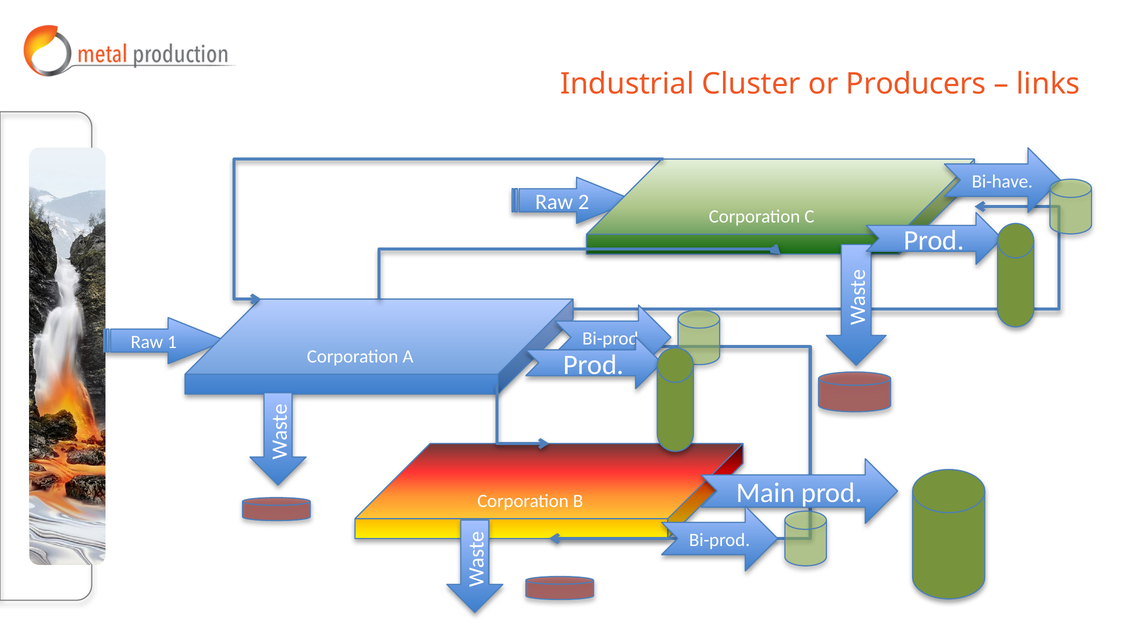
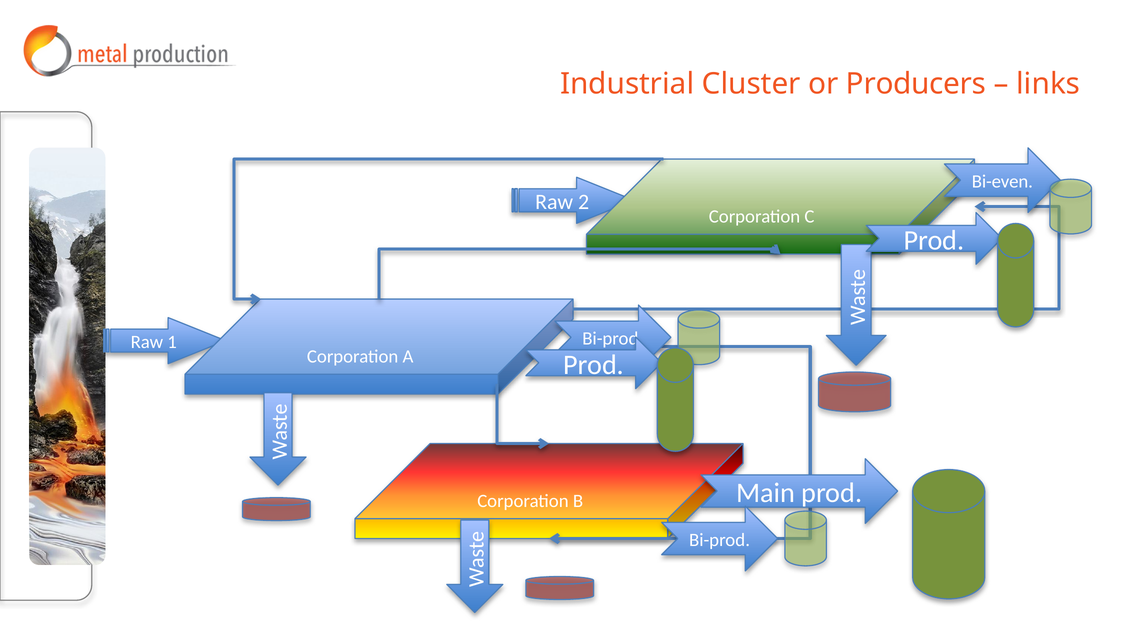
Bi-have: Bi-have -> Bi-even
